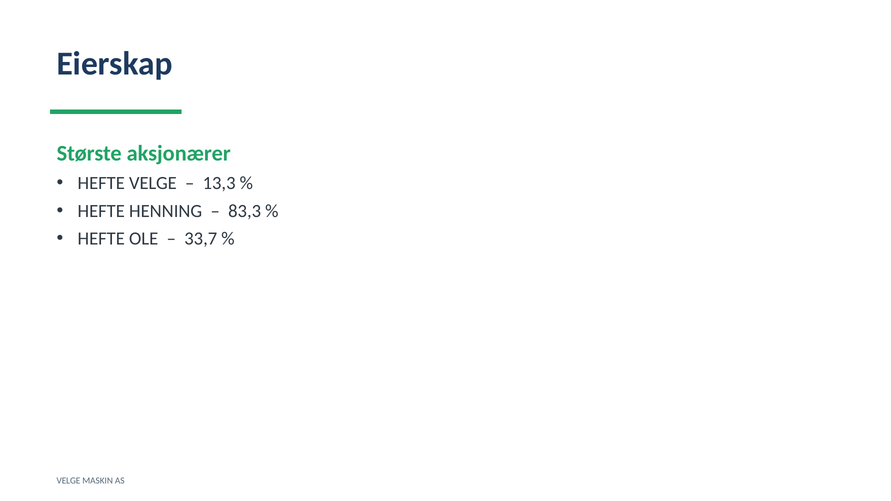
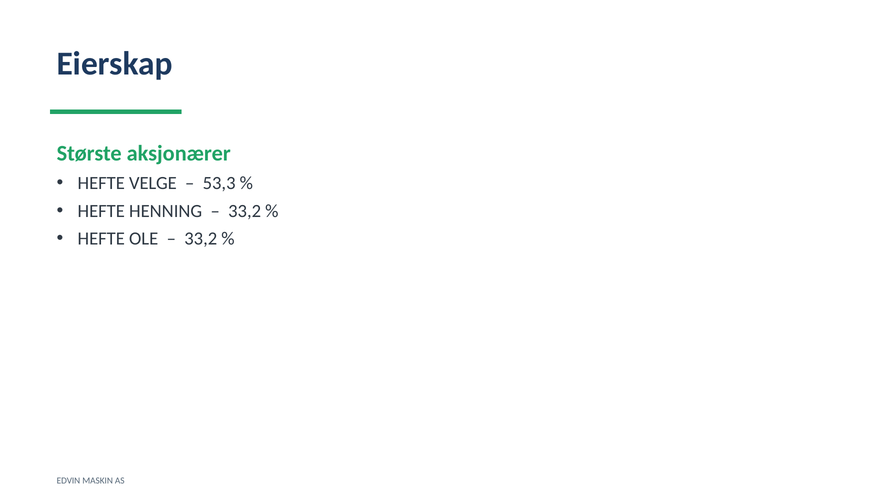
13,3: 13,3 -> 53,3
83,3 at (245, 211): 83,3 -> 33,2
33,7 at (201, 239): 33,7 -> 33,2
VELGE at (68, 481): VELGE -> EDVIN
